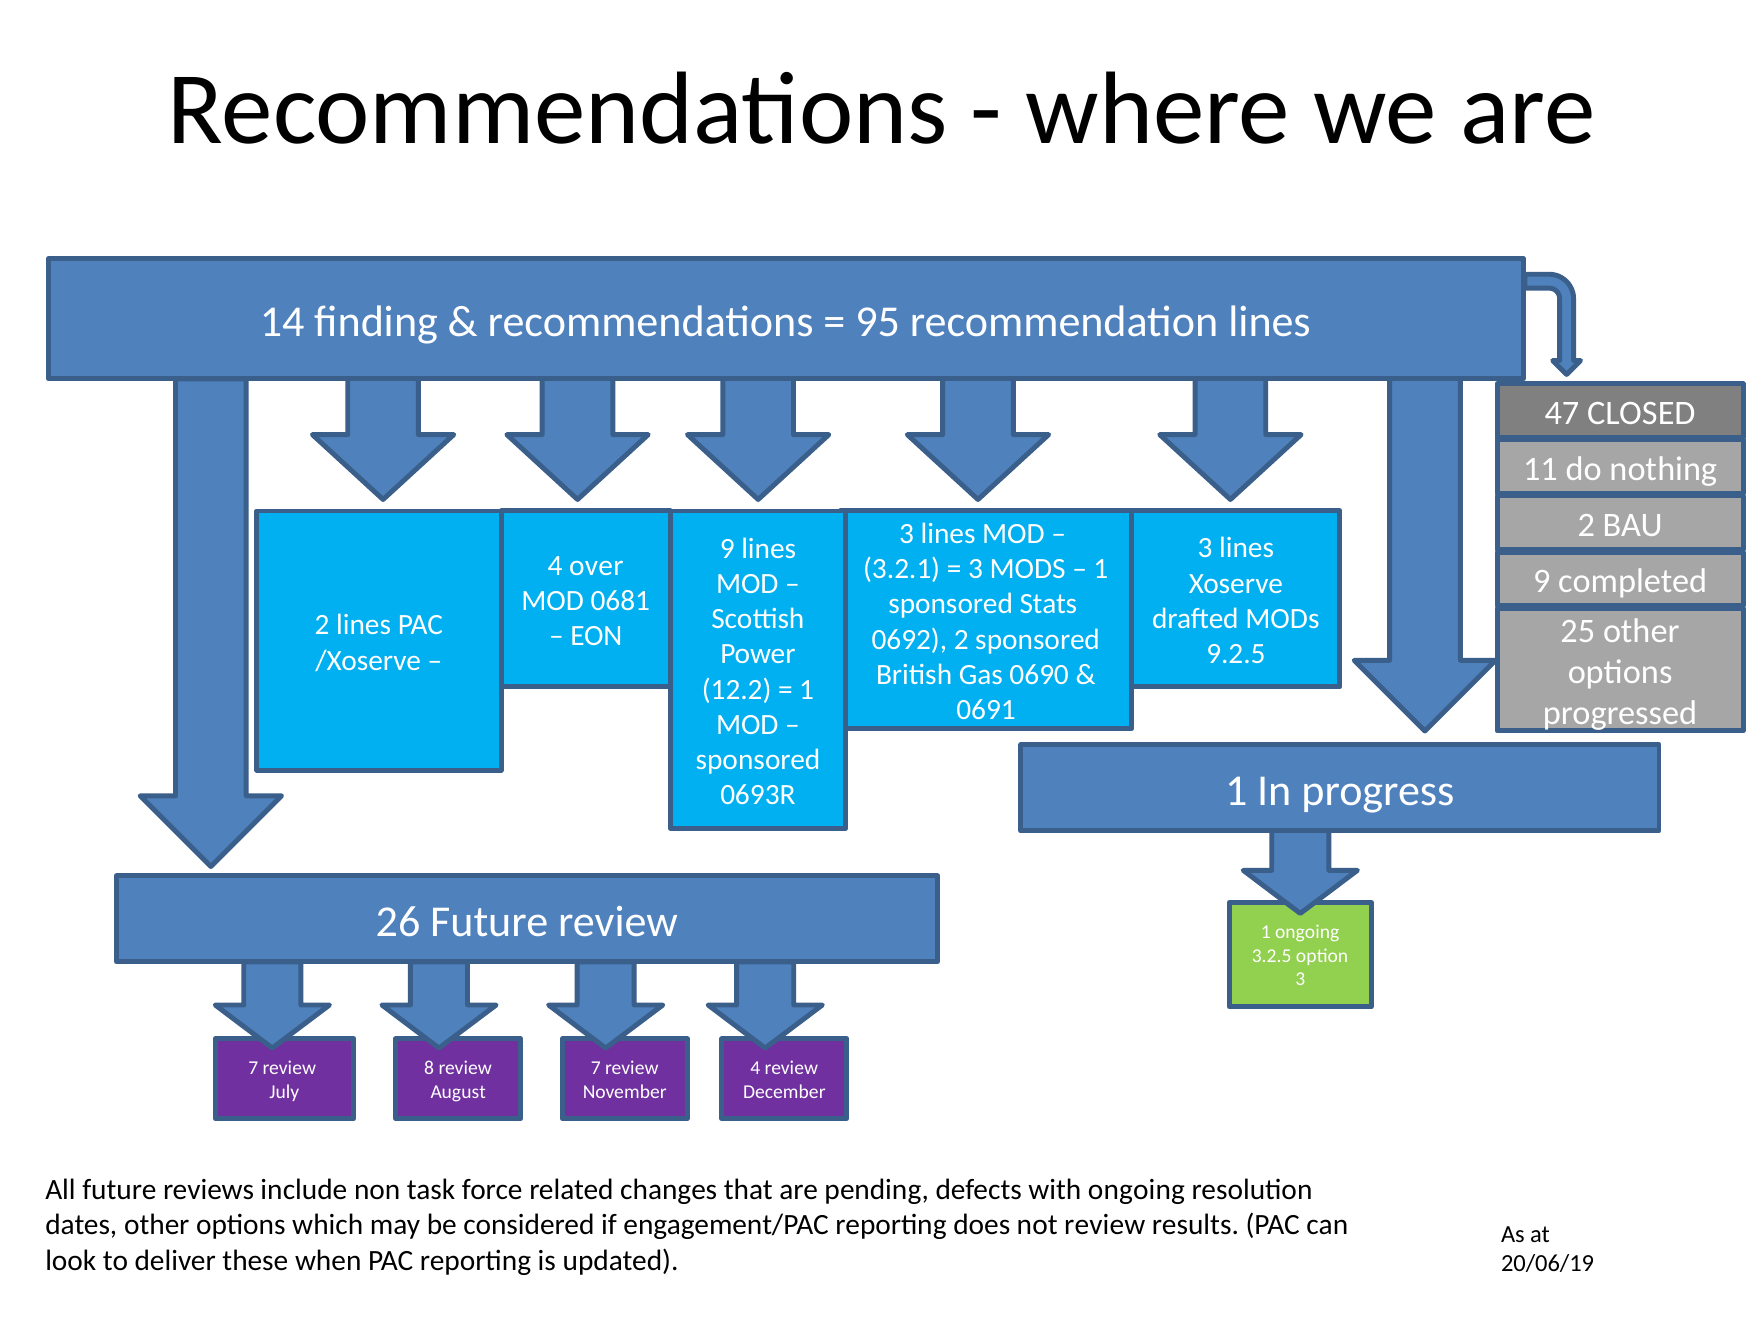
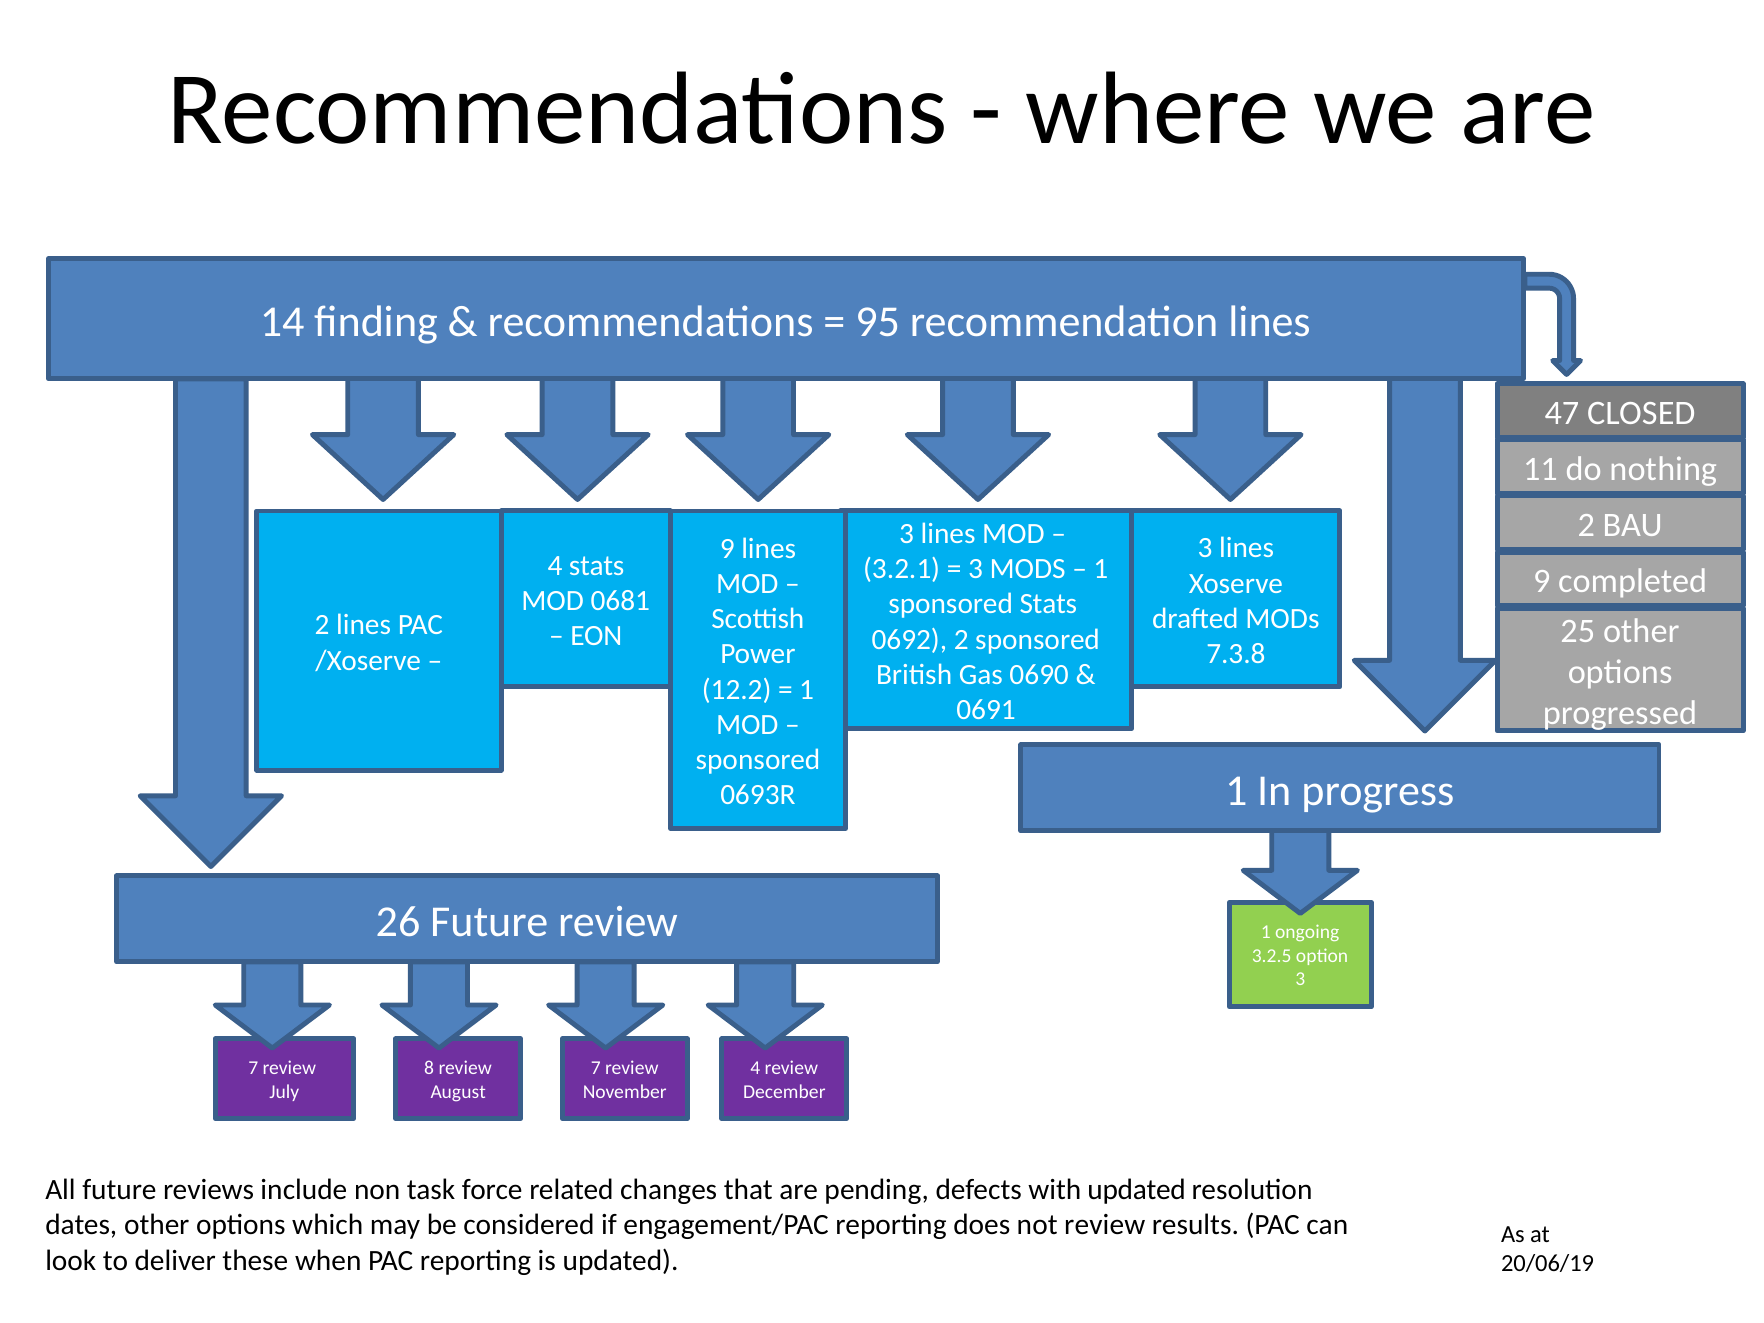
4 over: over -> stats
9.2.5: 9.2.5 -> 7.3.8
with ongoing: ongoing -> updated
